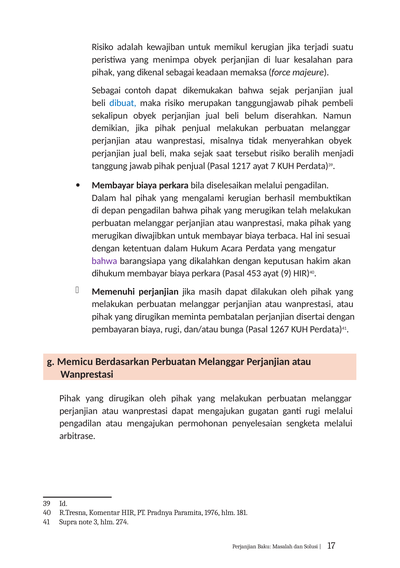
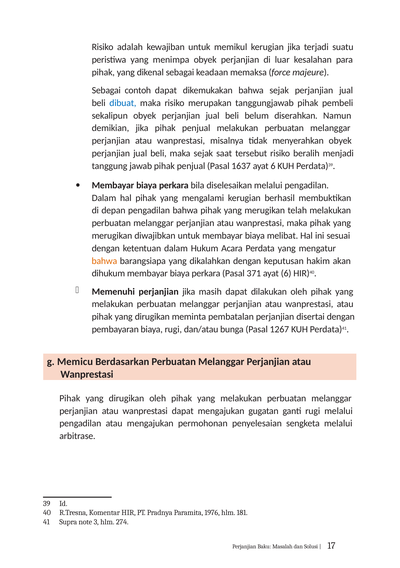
1217: 1217 -> 1637
7 at (273, 166): 7 -> 6
terbaca: terbaca -> melibat
bahwa at (104, 260) colour: purple -> orange
453: 453 -> 371
9 at (286, 273): 9 -> 6
